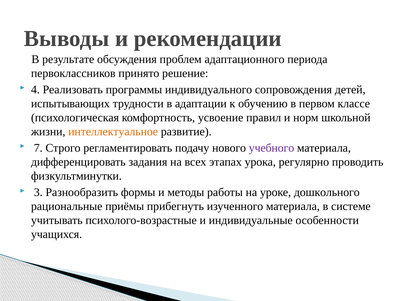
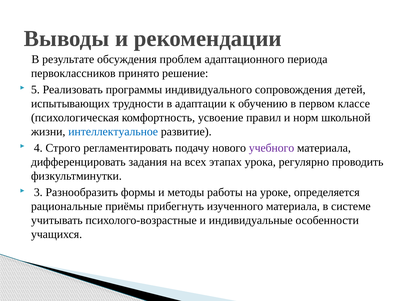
4: 4 -> 5
интеллектуальное colour: orange -> blue
7: 7 -> 4
дошкольного: дошкольного -> определяется
